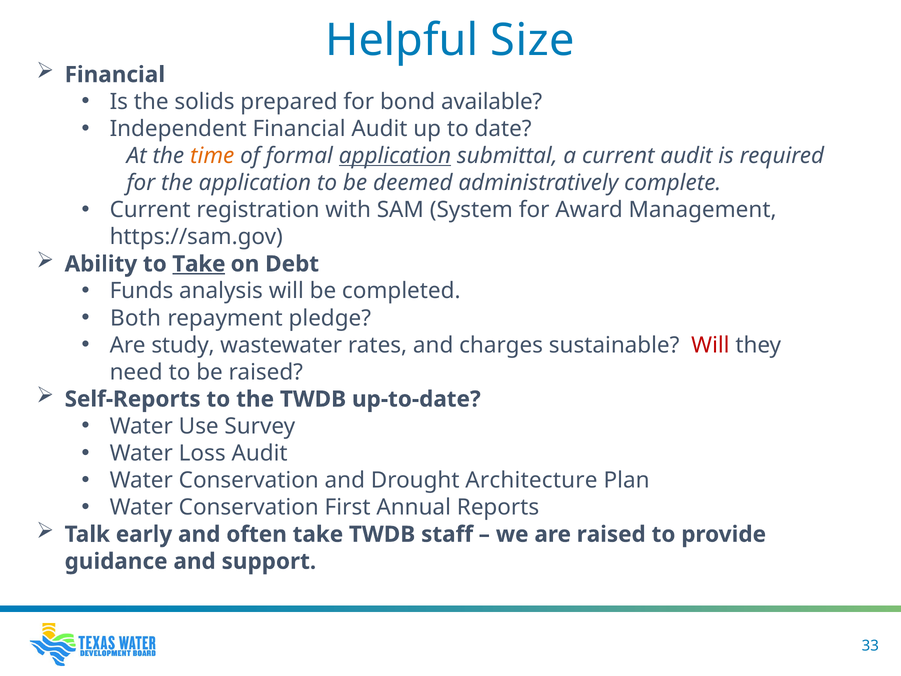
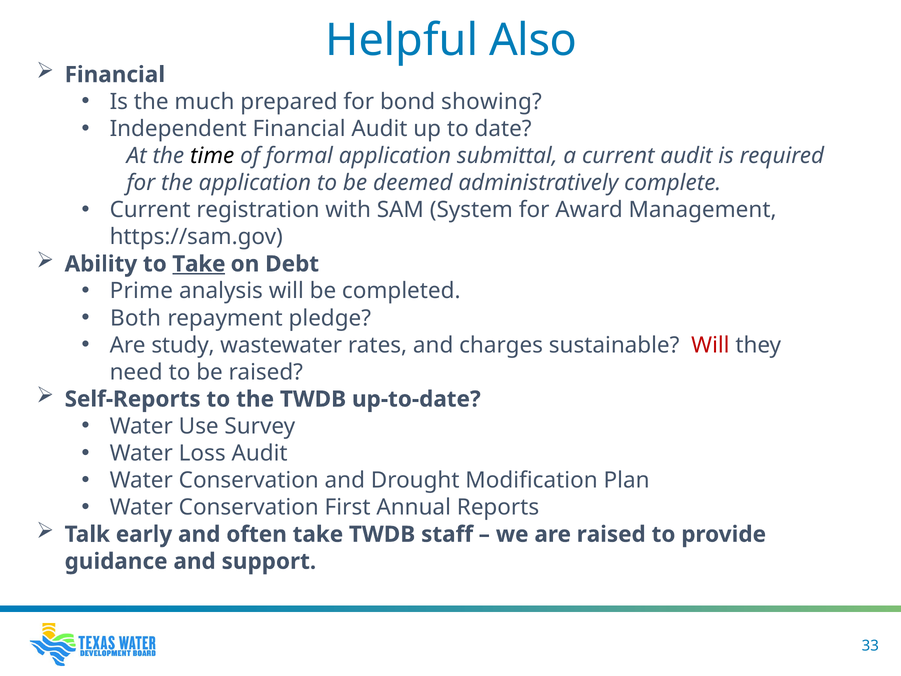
Size: Size -> Also
solids: solids -> much
available: available -> showing
time colour: orange -> black
application at (395, 156) underline: present -> none
Funds: Funds -> Prime
Architecture: Architecture -> Modification
